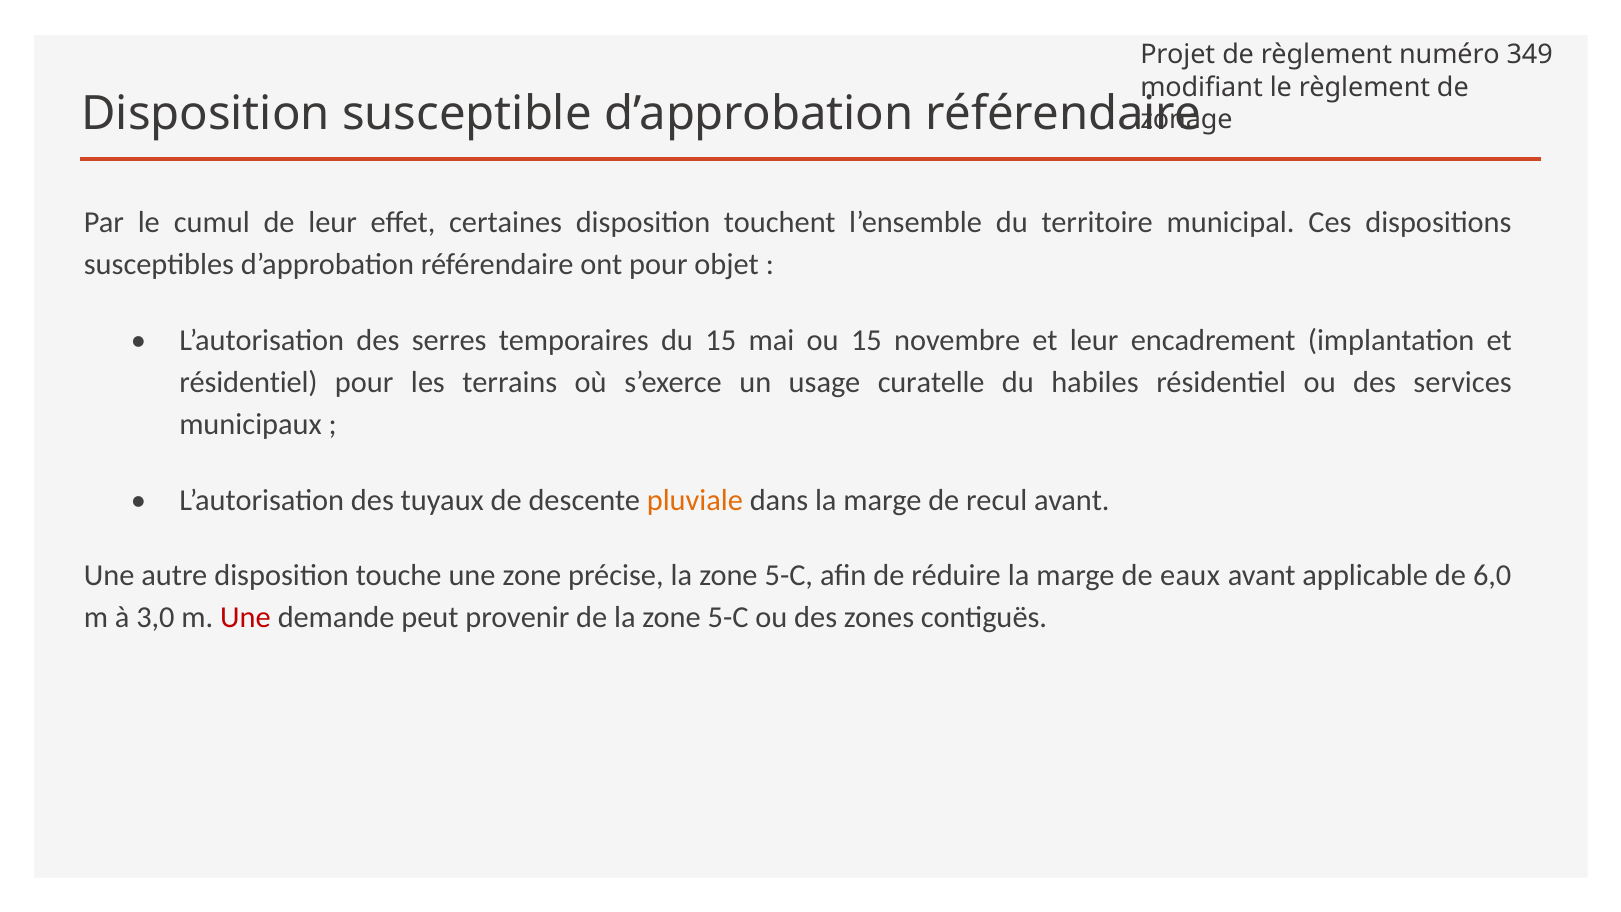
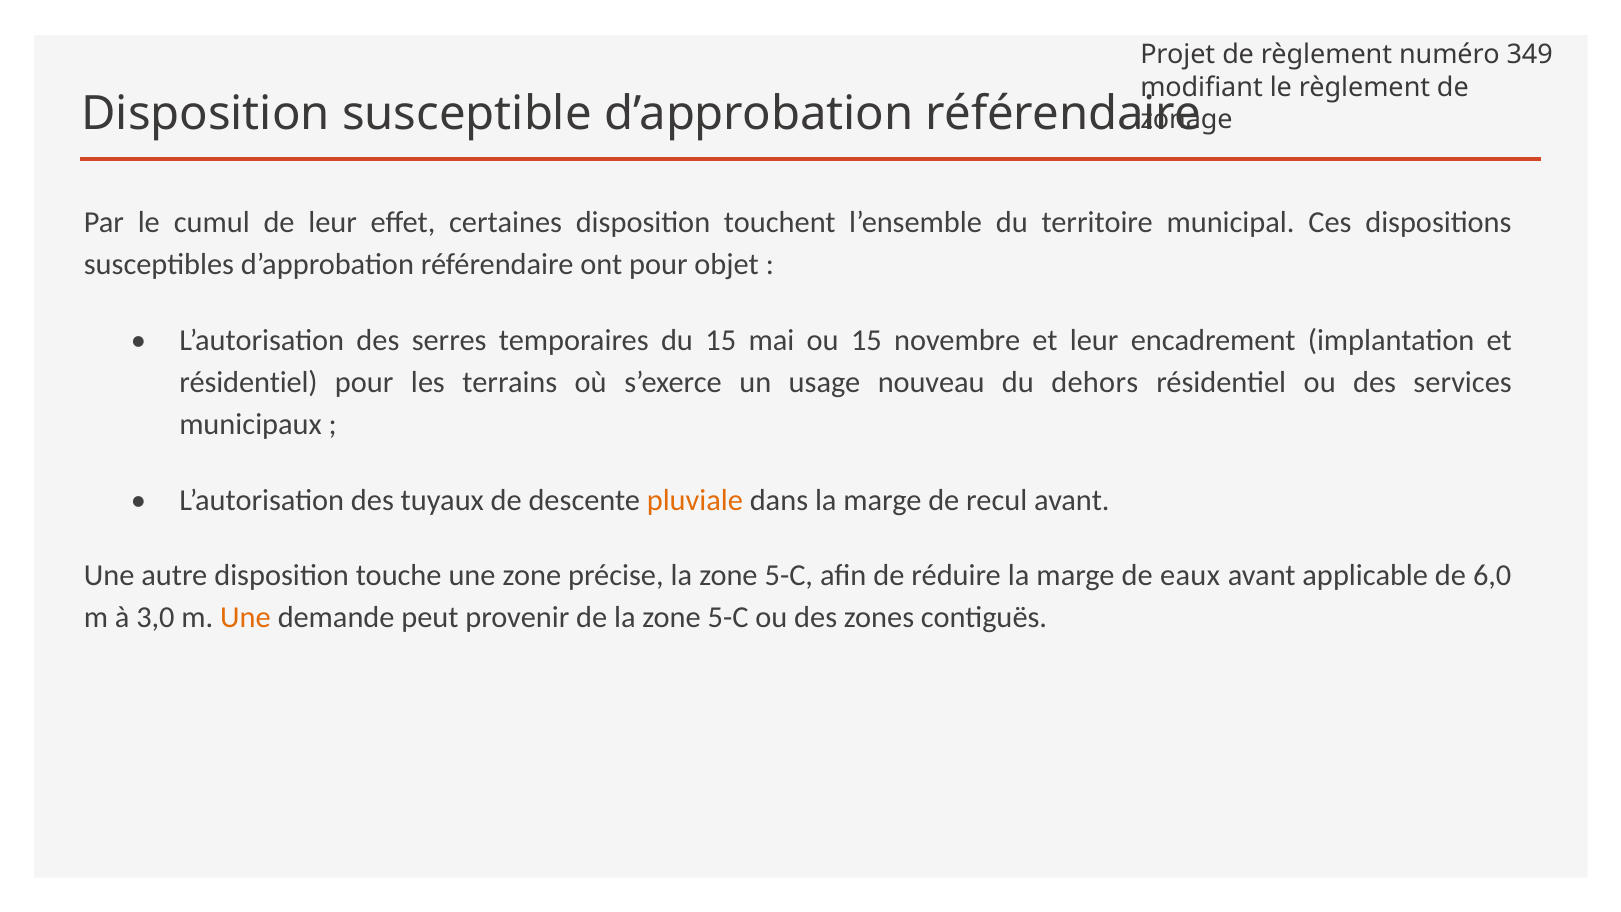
curatelle: curatelle -> nouveau
habiles: habiles -> dehors
Une at (246, 618) colour: red -> orange
